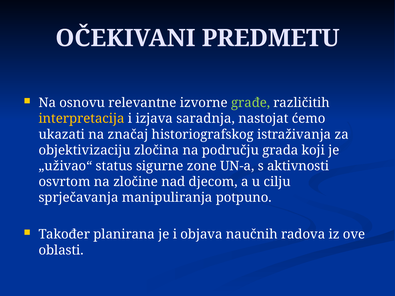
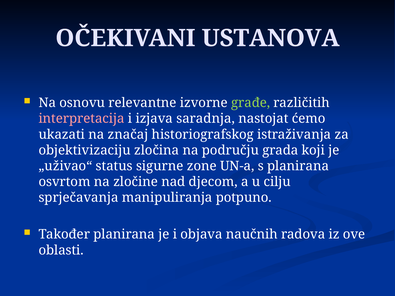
PREDMETU: PREDMETU -> USTANOVA
interpretacija colour: yellow -> pink
s aktivnosti: aktivnosti -> planirana
